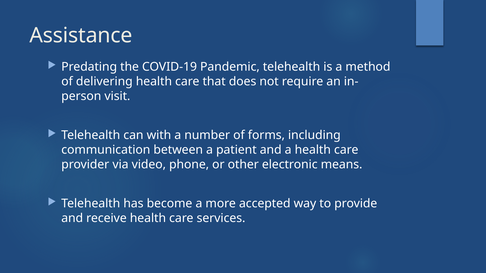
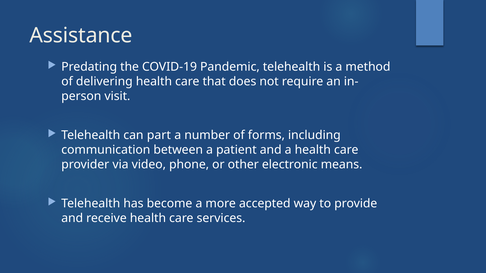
with: with -> part
